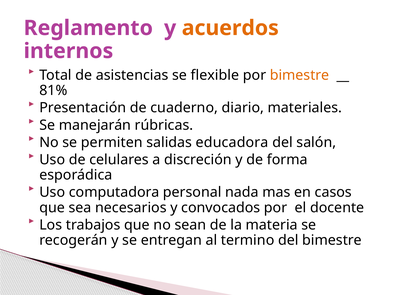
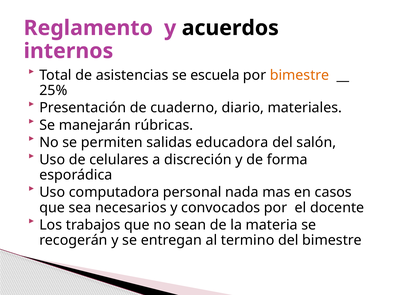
acuerdos colour: orange -> black
flexible: flexible -> escuela
81%: 81% -> 25%
